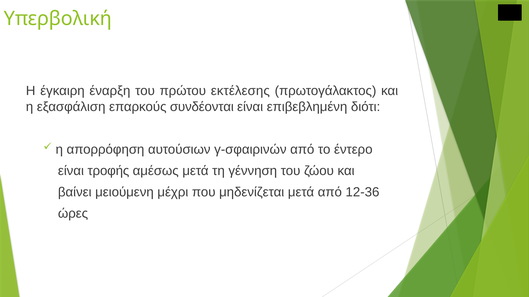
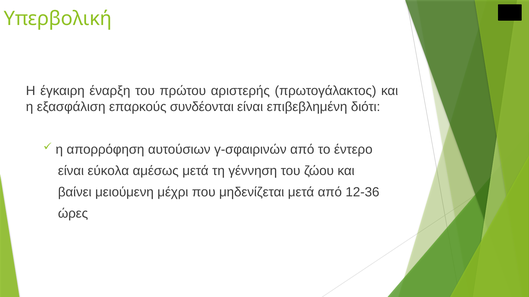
εκτέλεσης: εκτέλεσης -> αριστερής
τροφής: τροφής -> εύκολα
